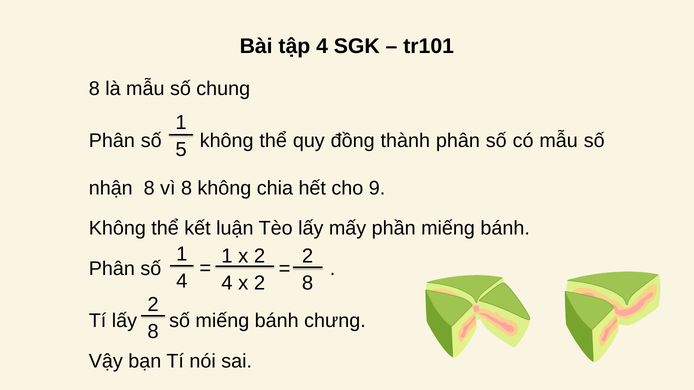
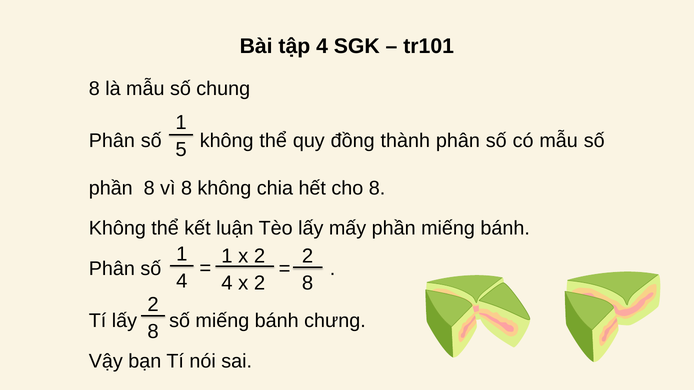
nhận at (111, 188): nhận -> phần
cho 9: 9 -> 8
